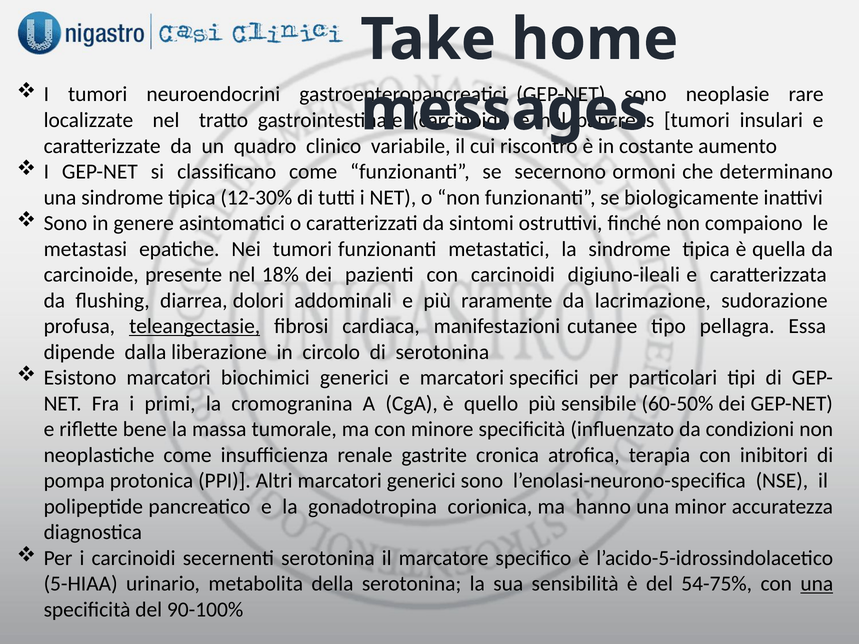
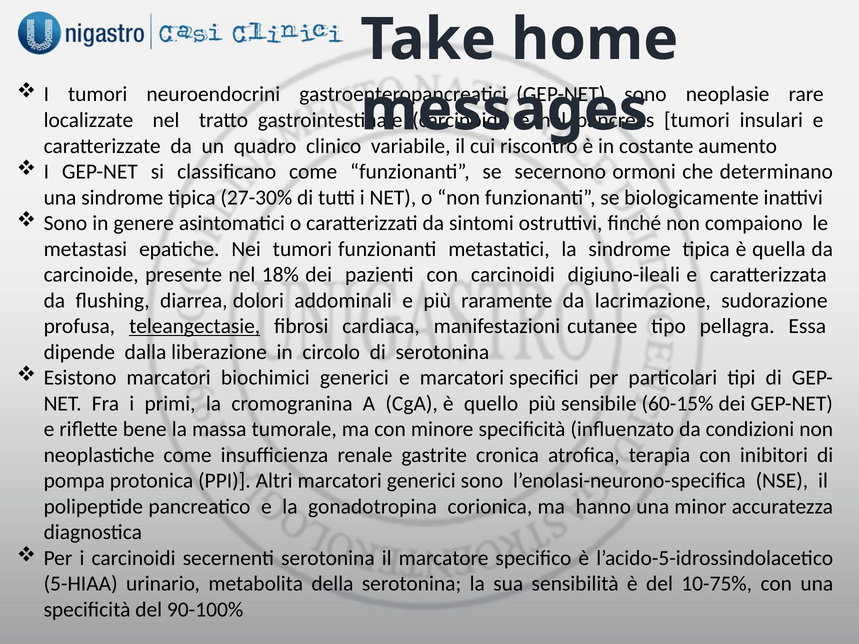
12-30%: 12-30% -> 27-30%
60-50%: 60-50% -> 60-15%
54-75%: 54-75% -> 10-75%
una at (817, 584) underline: present -> none
